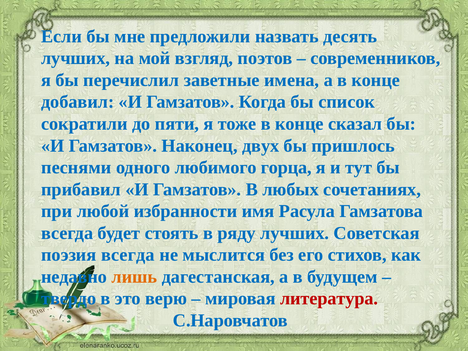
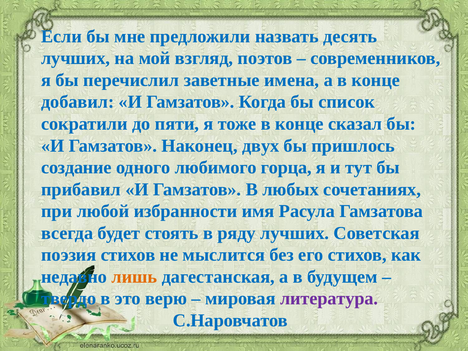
песнями: песнями -> создание
поэзия всегда: всегда -> стихов
литература colour: red -> purple
